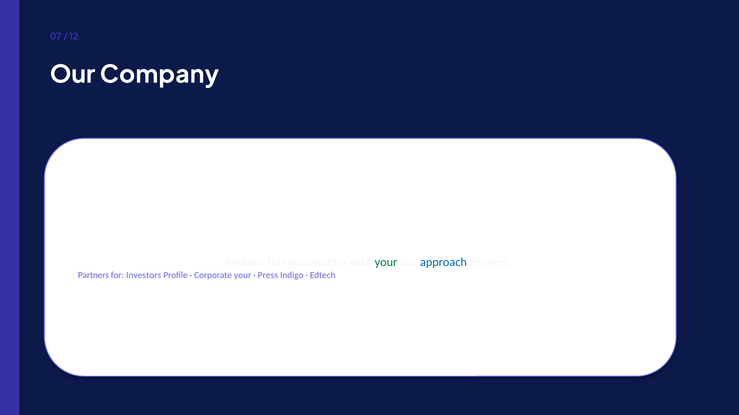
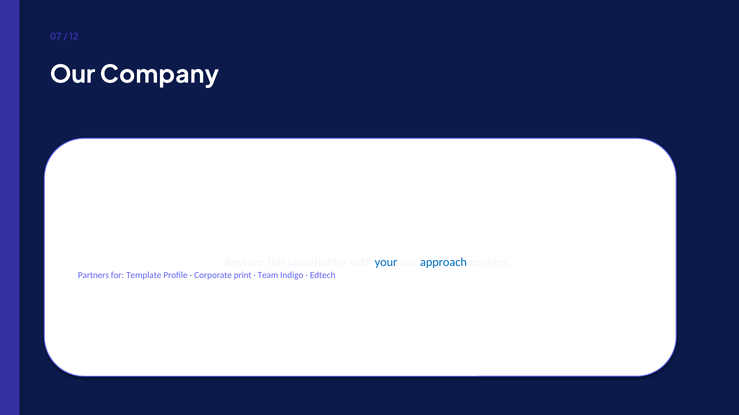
your at (386, 263) colour: green -> blue
Investors: Investors -> Template
Corporate your: your -> print
Press: Press -> Team
